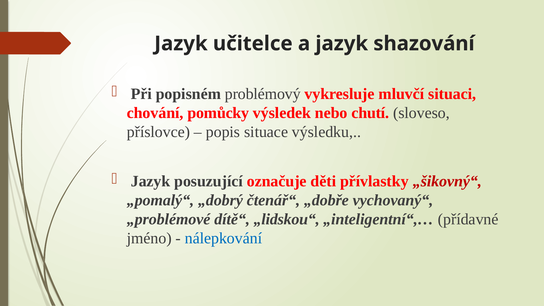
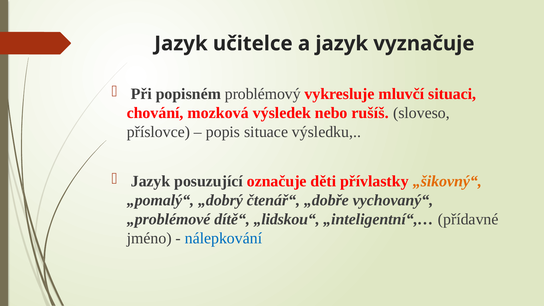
shazování: shazování -> vyznačuje
pomůcky: pomůcky -> mozková
chutí: chutí -> rušíš
„šikovný“ colour: red -> orange
